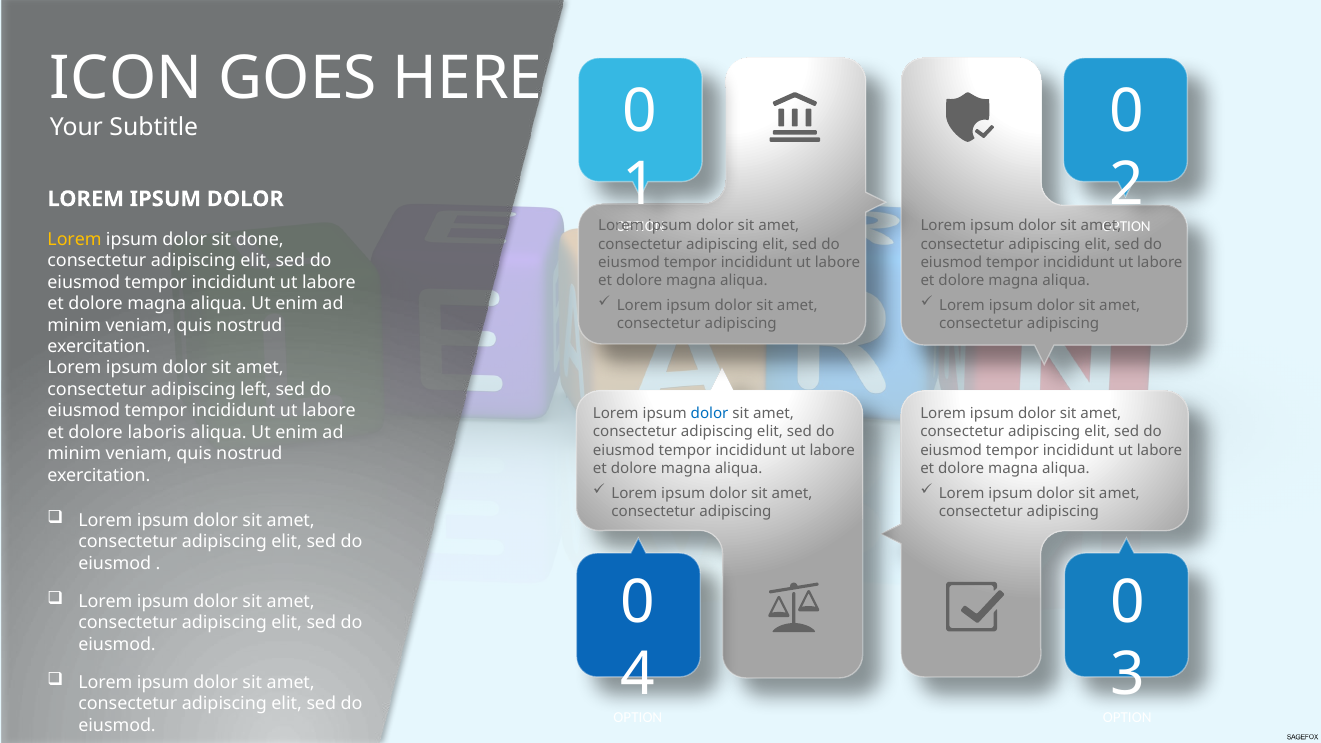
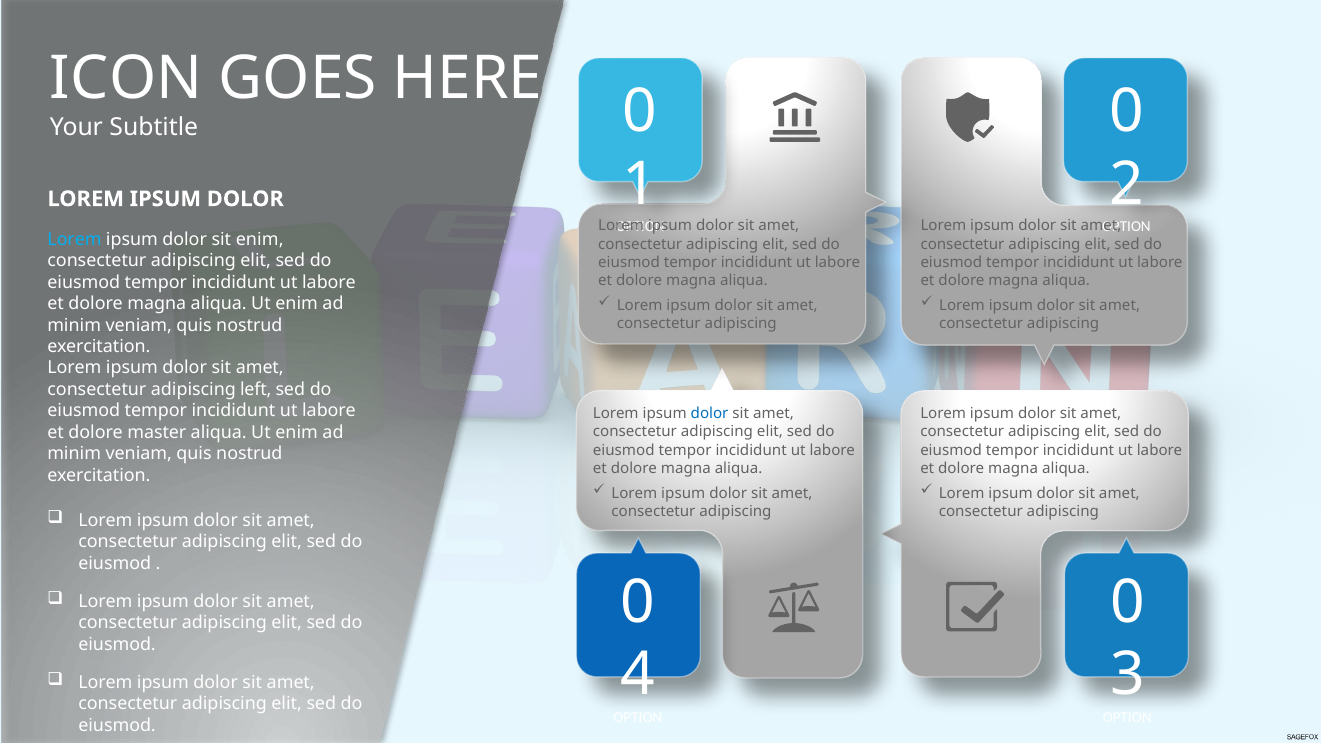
Lorem at (74, 239) colour: yellow -> light blue
sit done: done -> enim
laboris: laboris -> master
